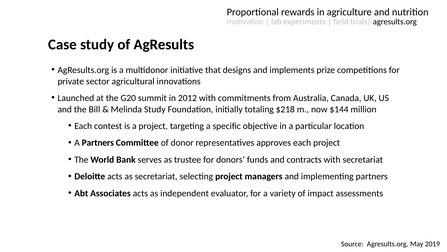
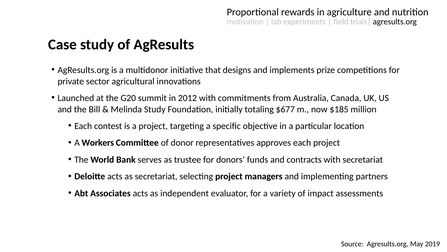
$218: $218 -> $677
$144: $144 -> $185
A Partners: Partners -> Workers
